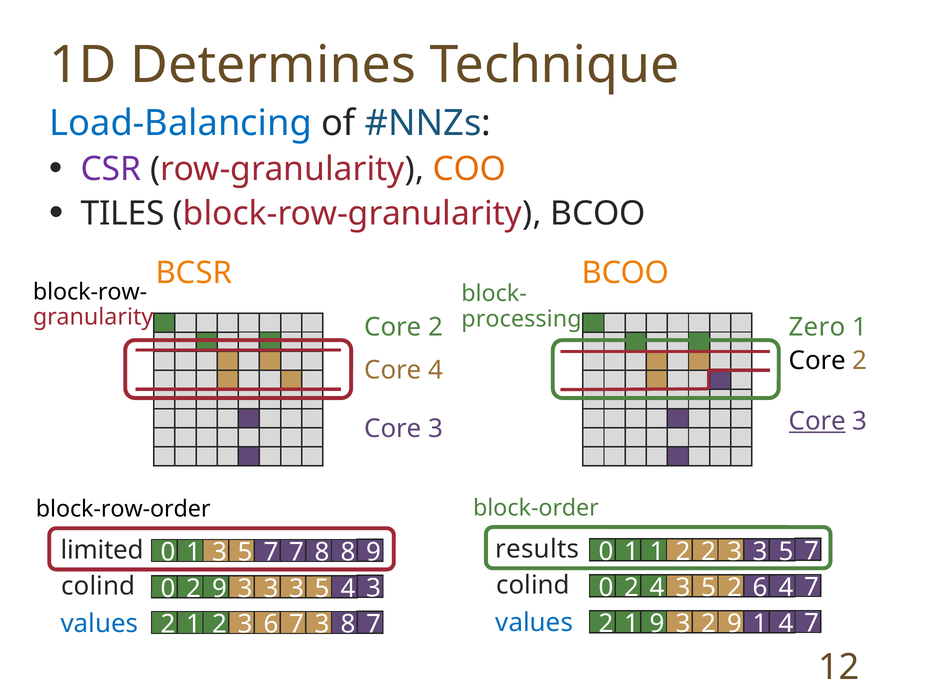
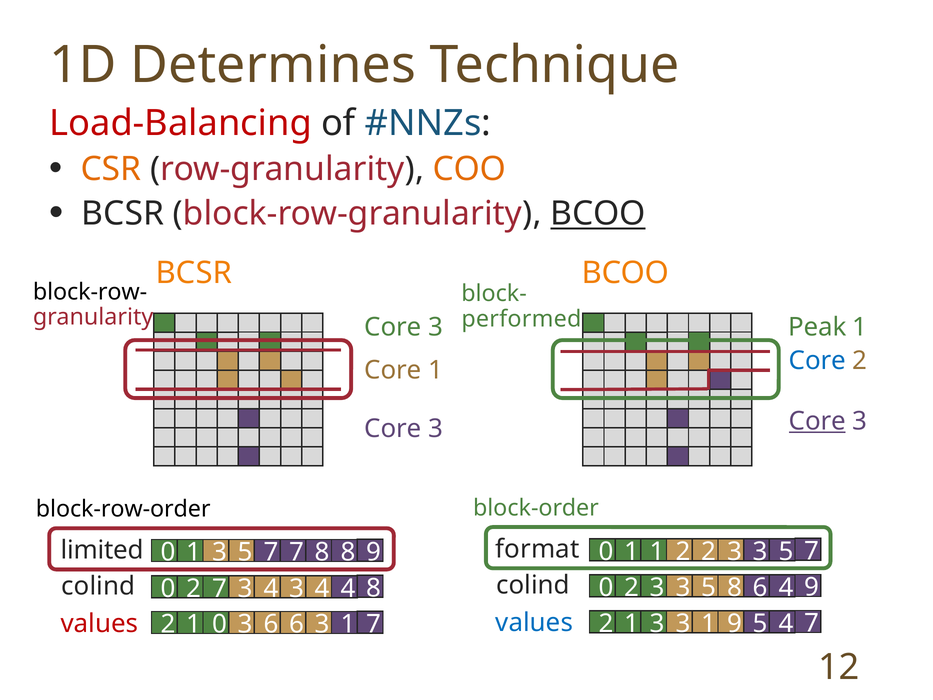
Load-Balancing colour: blue -> red
CSR colour: purple -> orange
TILES at (123, 214): TILES -> ΒCSR
BCOO underline: none -> present
processing: processing -> performed
2 at (435, 327): 2 -> 3
Zero: Zero -> Peak
Core at (817, 361) colour: black -> blue
Core 4: 4 -> 1
results: results -> format
0 2 4: 4 -> 3
5 2: 2 -> 8
6 4 7: 7 -> 9
0 2 9: 9 -> 7
3 at (271, 588): 3 -> 4
5 at (322, 588): 5 -> 4
3 at (374, 588): 3 -> 8
2 1 9: 9 -> 3
2 at (709, 623): 2 -> 1
9 1: 1 -> 5
values at (99, 623) colour: blue -> red
2 1 2: 2 -> 0
6 7: 7 -> 6
8 at (348, 624): 8 -> 1
